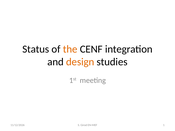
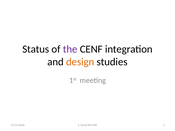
the colour: orange -> purple
